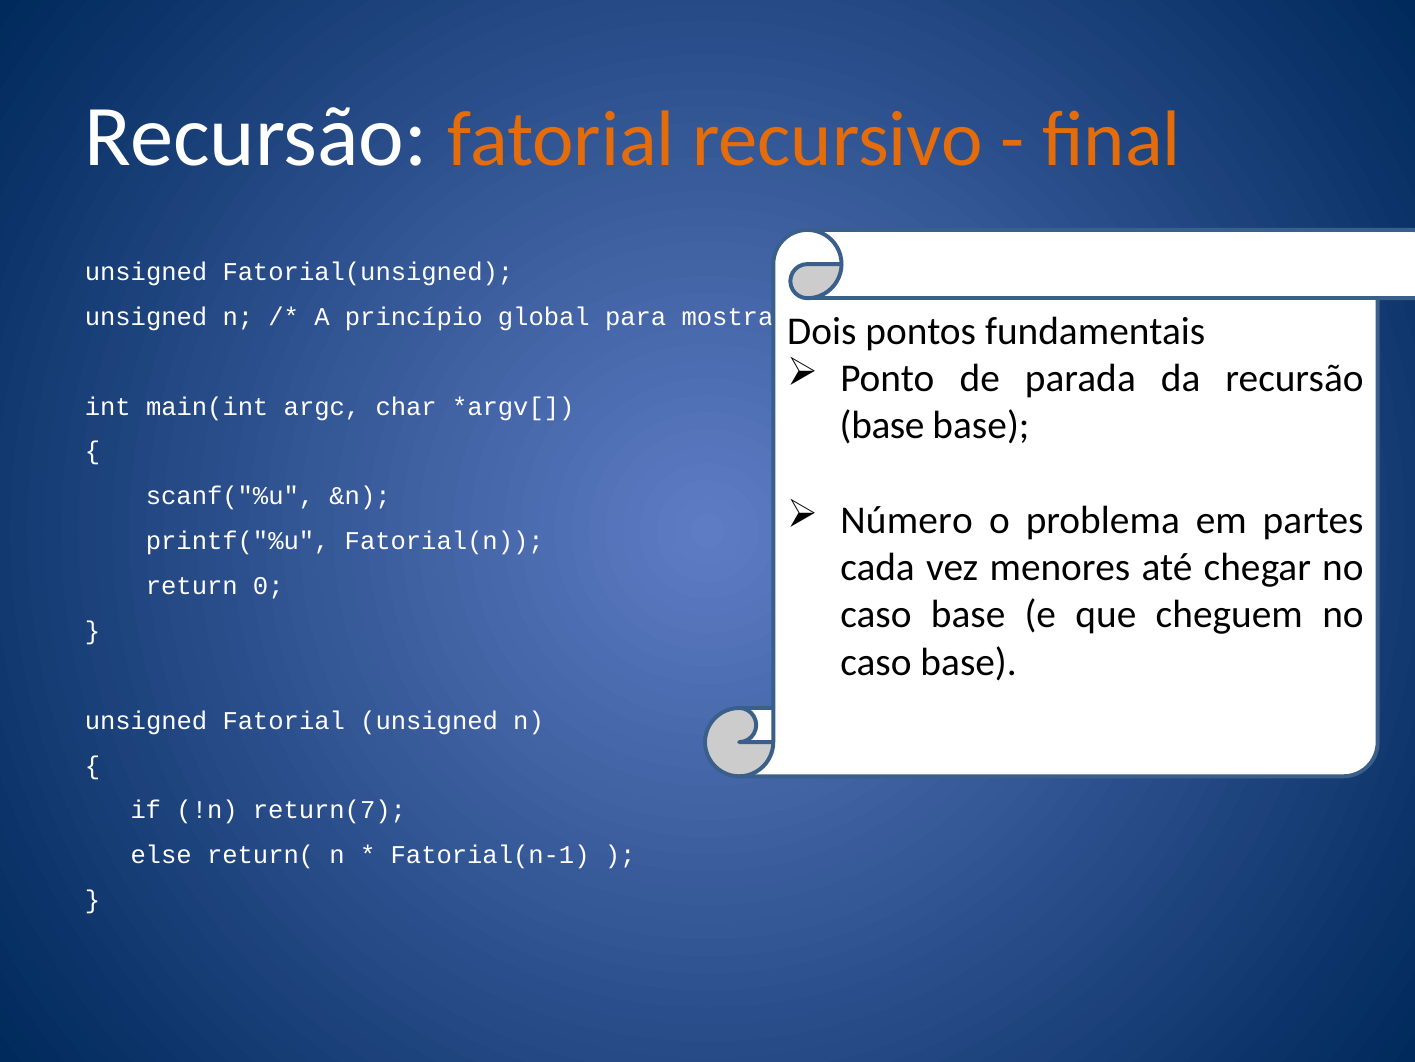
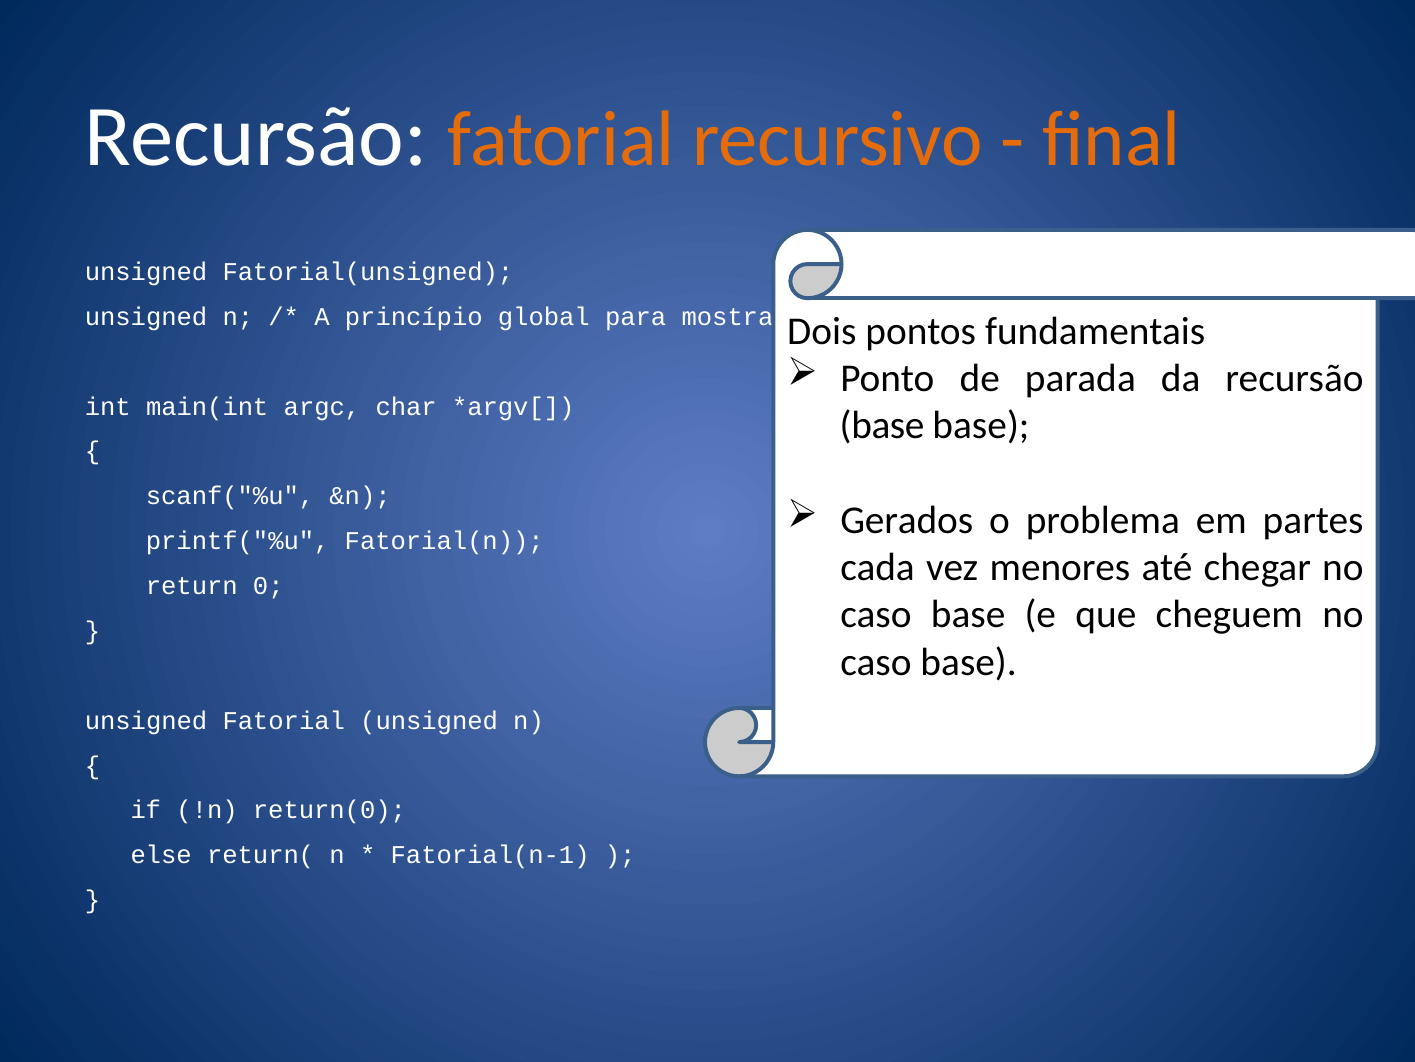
Número: Número -> Gerados
return(7: return(7 -> return(0
